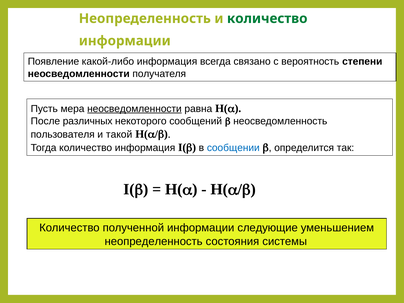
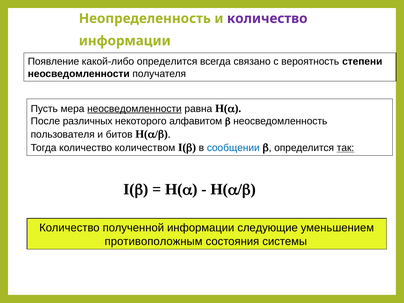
количество at (267, 19) colour: green -> purple
какой-либо информация: информация -> определится
сообщений: сообщений -> алфавитом
такой: такой -> битов
количество информация: информация -> количеством
так underline: none -> present
неопределенность at (154, 241): неопределенность -> противоположным
